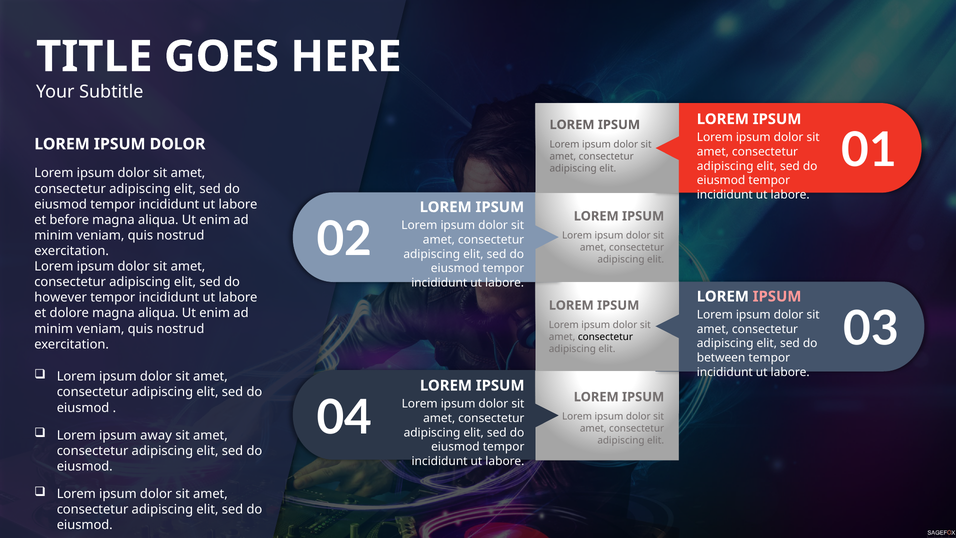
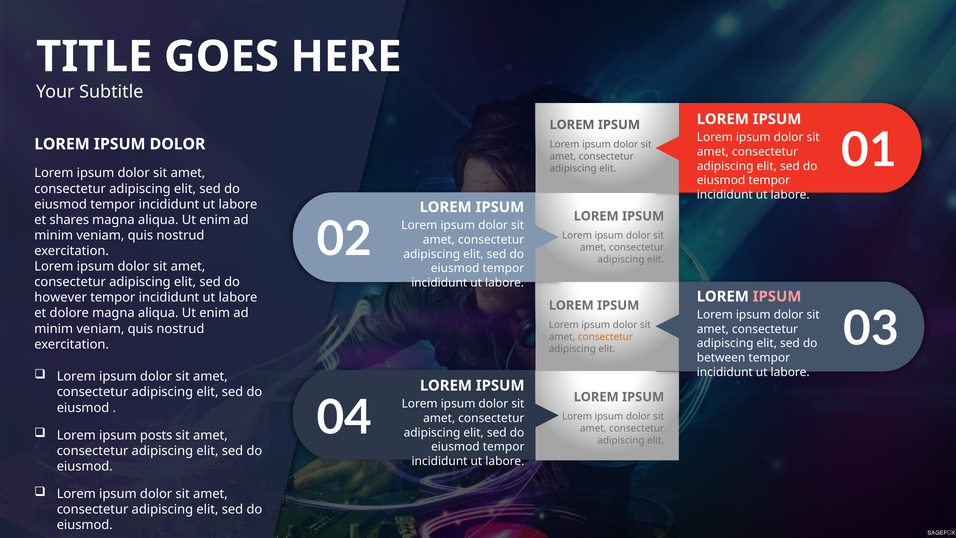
before: before -> shares
consectetur at (605, 337) colour: black -> orange
away: away -> posts
